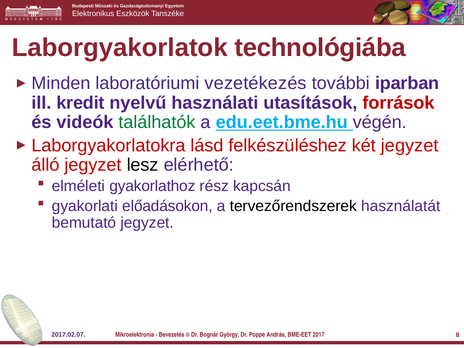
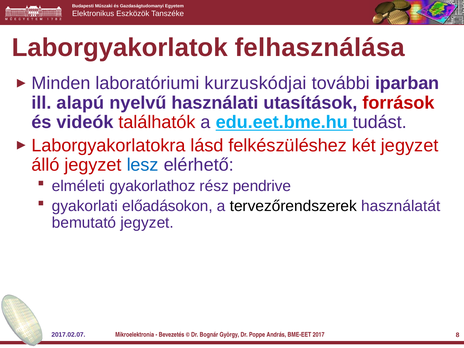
technológiába: technológiába -> felhasználása
vezetékezés: vezetékezés -> kurzuskódjai
kredit: kredit -> alapú
találhatók colour: green -> red
végén: végén -> tudást
lesz colour: black -> blue
kapcsán: kapcsán -> pendrive
